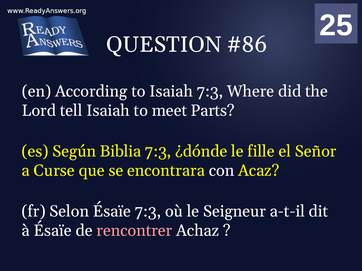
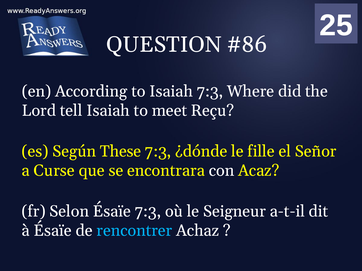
Parts: Parts -> Reçu
Biblia: Biblia -> These
rencontrer colour: pink -> light blue
